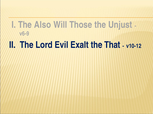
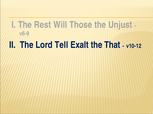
Also: Also -> Rest
Evil: Evil -> Tell
